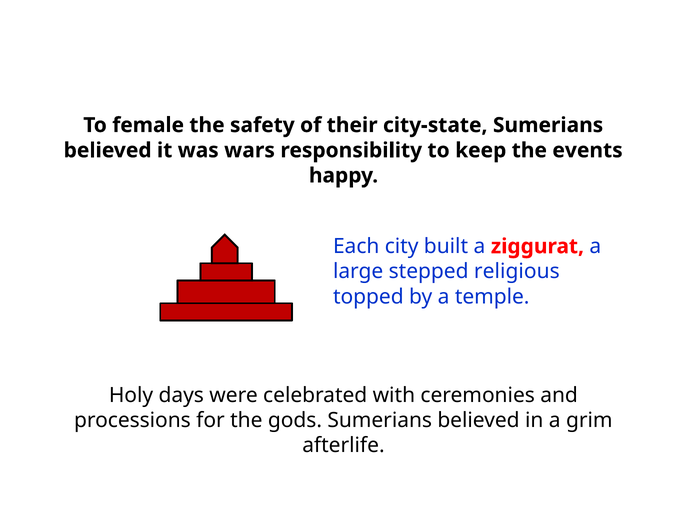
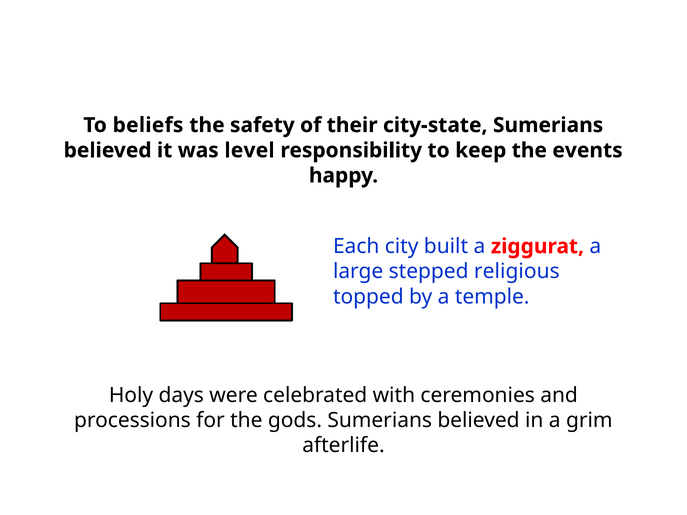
female: female -> beliefs
wars: wars -> level
